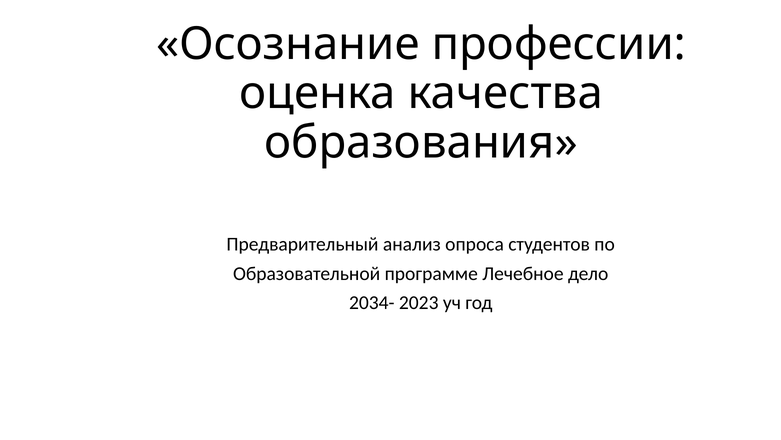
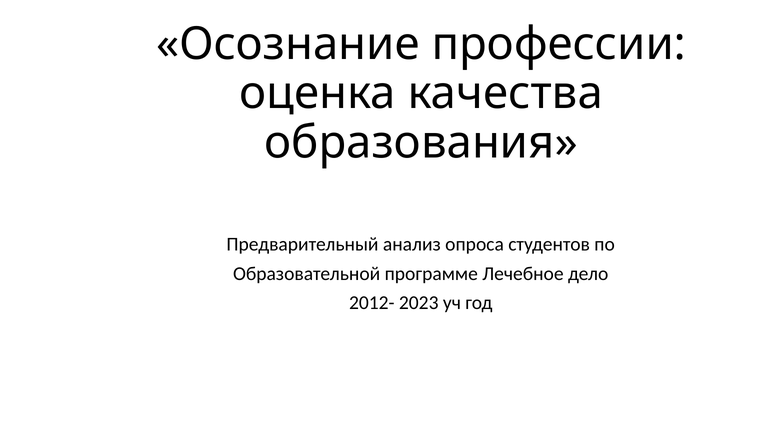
2034-: 2034- -> 2012-
